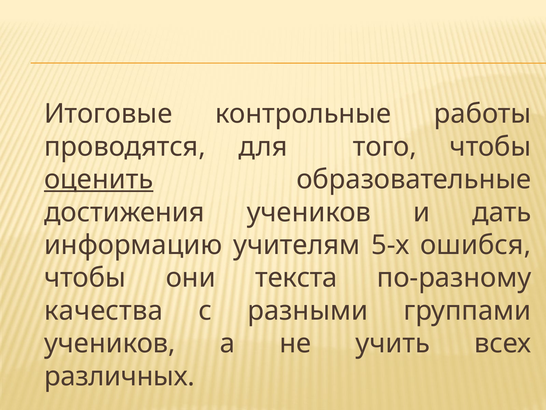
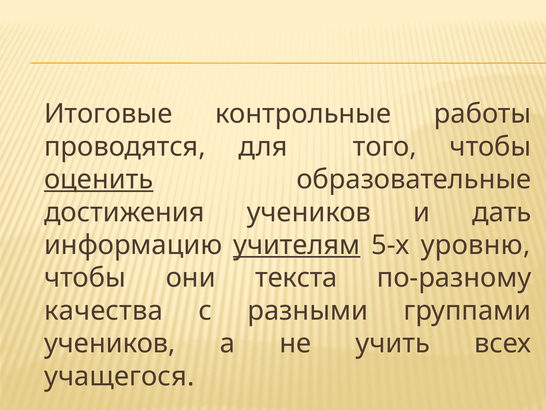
учителям underline: none -> present
ошибся: ошибся -> уровню
различных: различных -> учащегося
